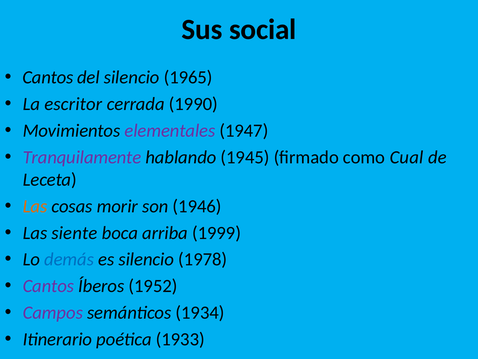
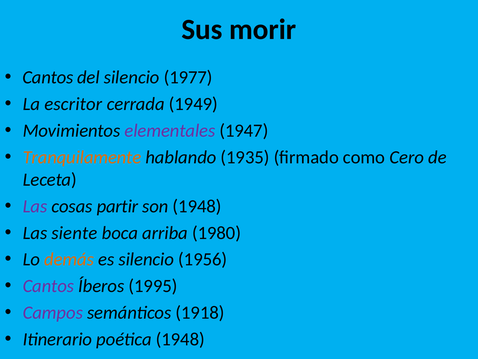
social: social -> morir
1965: 1965 -> 1977
1990: 1990 -> 1949
Tranquilamente colour: purple -> orange
1945: 1945 -> 1935
Cual: Cual -> Cero
Las at (35, 206) colour: orange -> purple
morir: morir -> partir
son 1946: 1946 -> 1948
1999: 1999 -> 1980
demás colour: blue -> orange
1978: 1978 -> 1956
1952: 1952 -> 1995
1934: 1934 -> 1918
poética 1933: 1933 -> 1948
